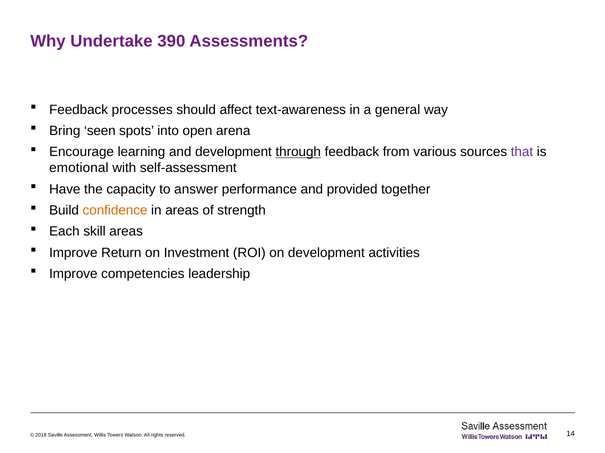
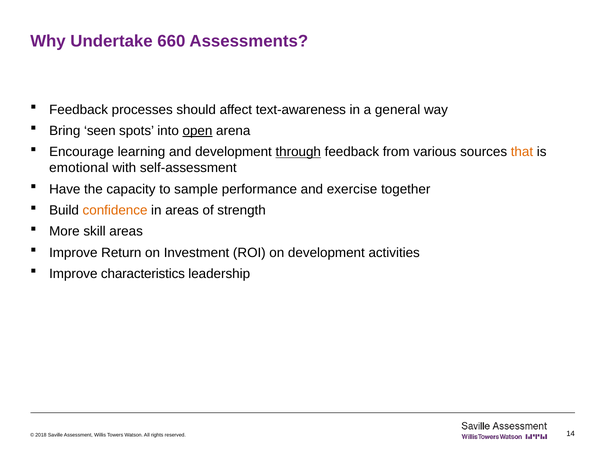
390: 390 -> 660
open underline: none -> present
that colour: purple -> orange
answer: answer -> sample
provided: provided -> exercise
Each: Each -> More
competencies: competencies -> characteristics
